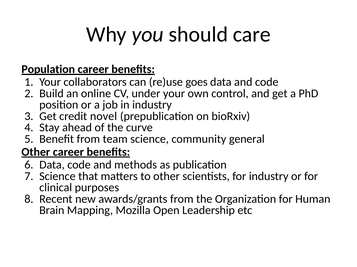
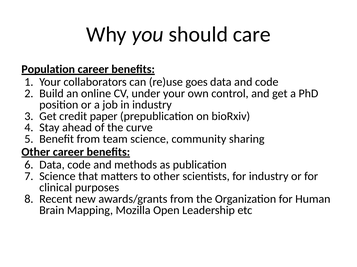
novel: novel -> paper
general: general -> sharing
